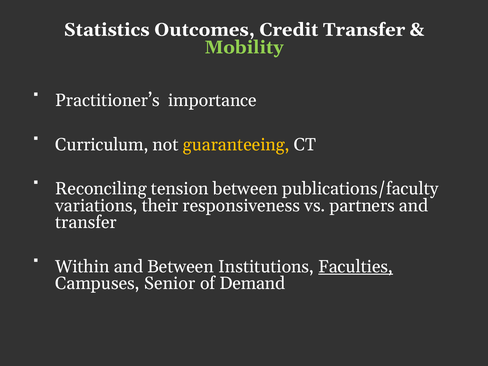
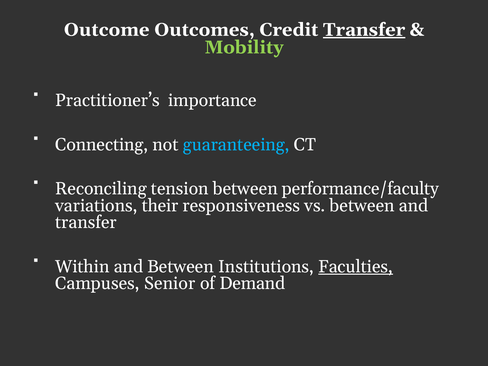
Statistics: Statistics -> Outcome
Transfer at (364, 30) underline: none -> present
Curriculum: Curriculum -> Connecting
guaranteeing colour: yellow -> light blue
publications/faculty: publications/faculty -> performance/faculty
vs partners: partners -> between
